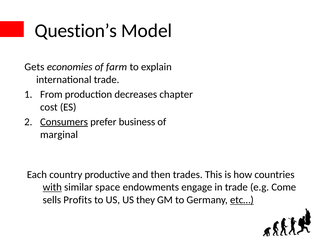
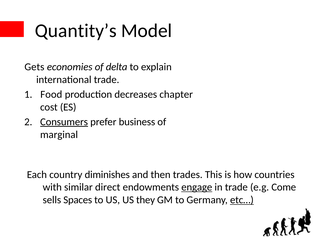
Question’s: Question’s -> Quantity’s
farm: farm -> delta
From: From -> Food
productive: productive -> diminishes
with underline: present -> none
space: space -> direct
engage underline: none -> present
Profits: Profits -> Spaces
